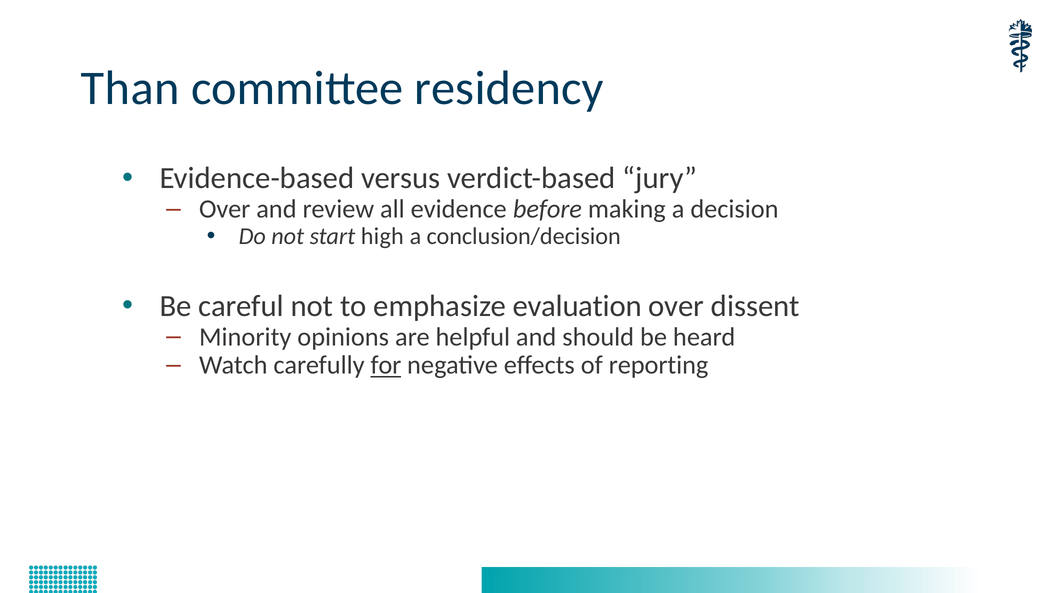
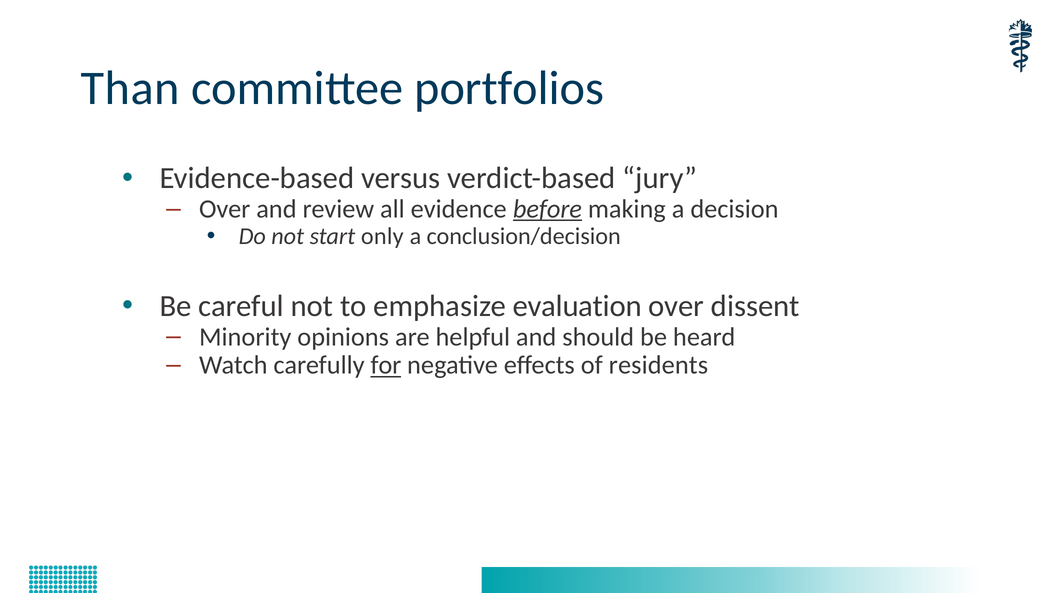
residency: residency -> portfolios
before underline: none -> present
high: high -> only
reporting: reporting -> residents
